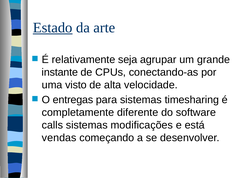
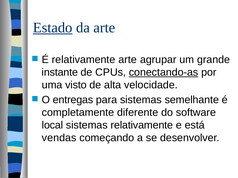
relativamente seja: seja -> arte
conectando-as underline: none -> present
timesharing: timesharing -> semelhante
calls: calls -> local
sistemas modificações: modificações -> relativamente
